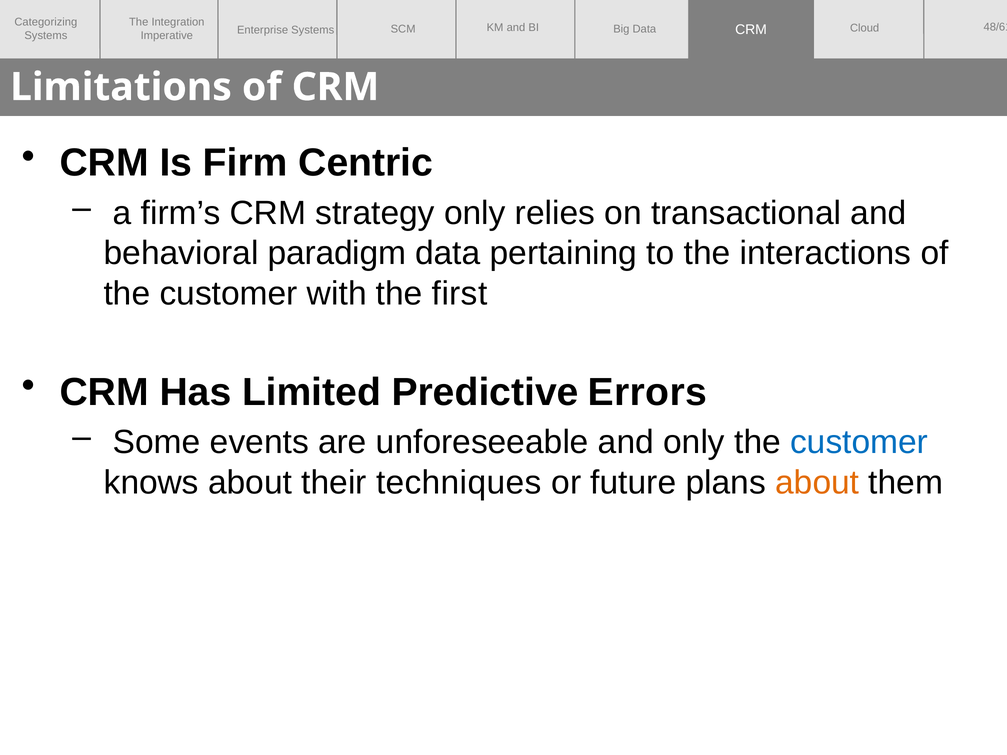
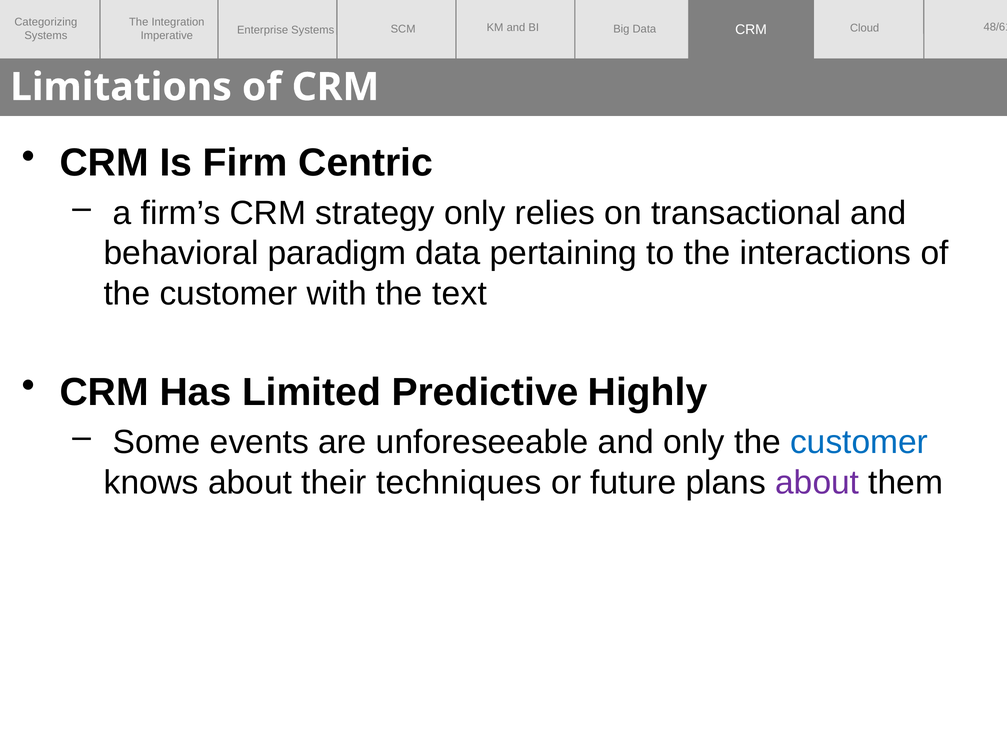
first: first -> text
Errors: Errors -> Highly
about at (817, 483) colour: orange -> purple
